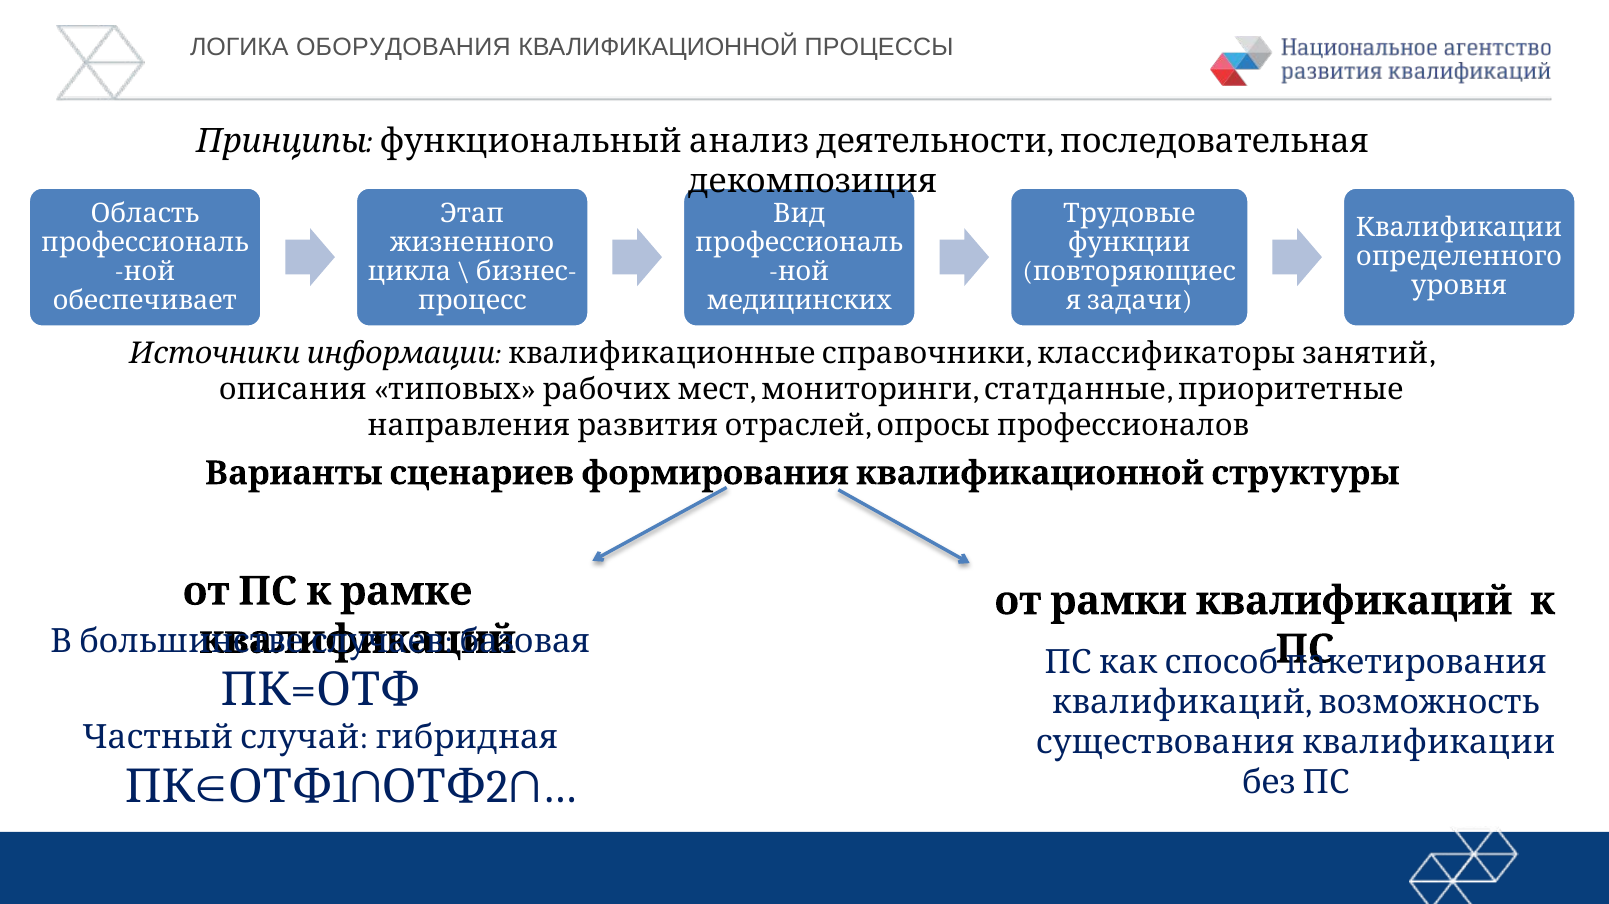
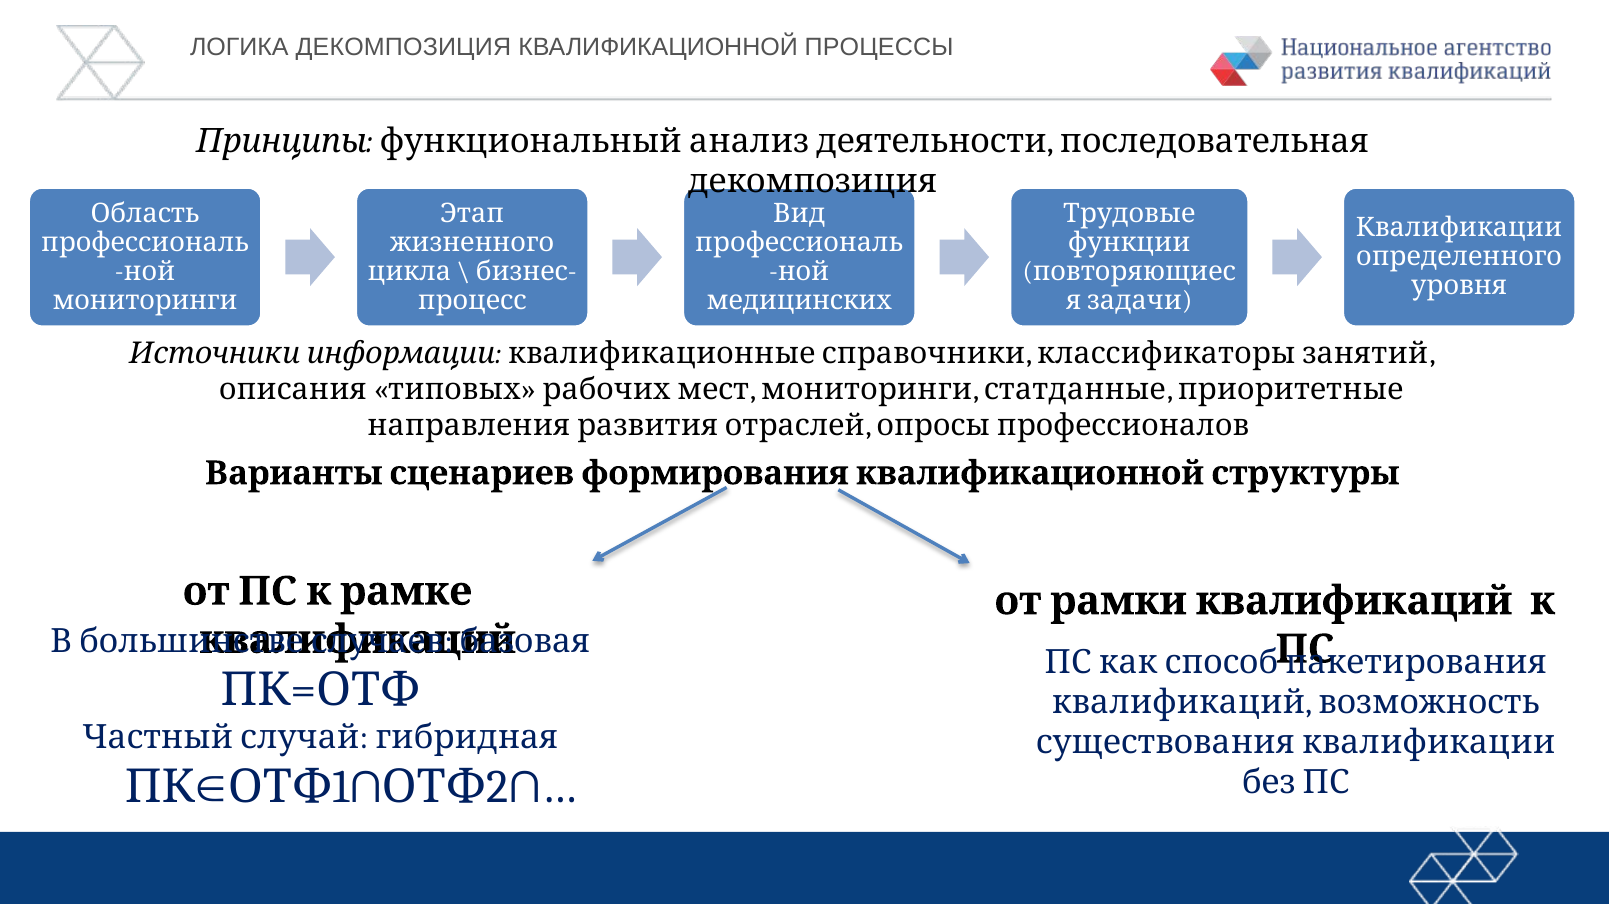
ЛОГИКА ОБОРУДОВАНИЯ: ОБОРУДОВАНИЯ -> ДЕКОМПОЗИЦИЯ
обеспечивает at (145, 301): обеспечивает -> мониторинги
